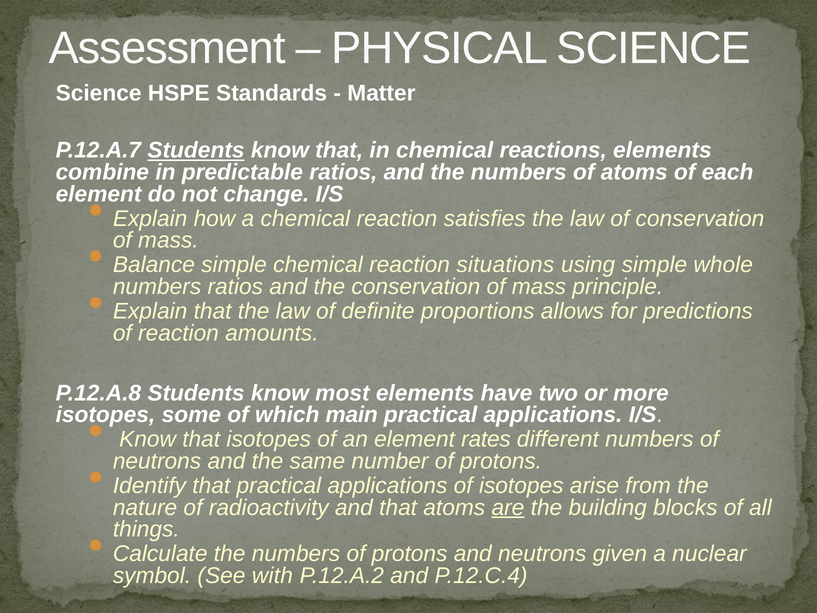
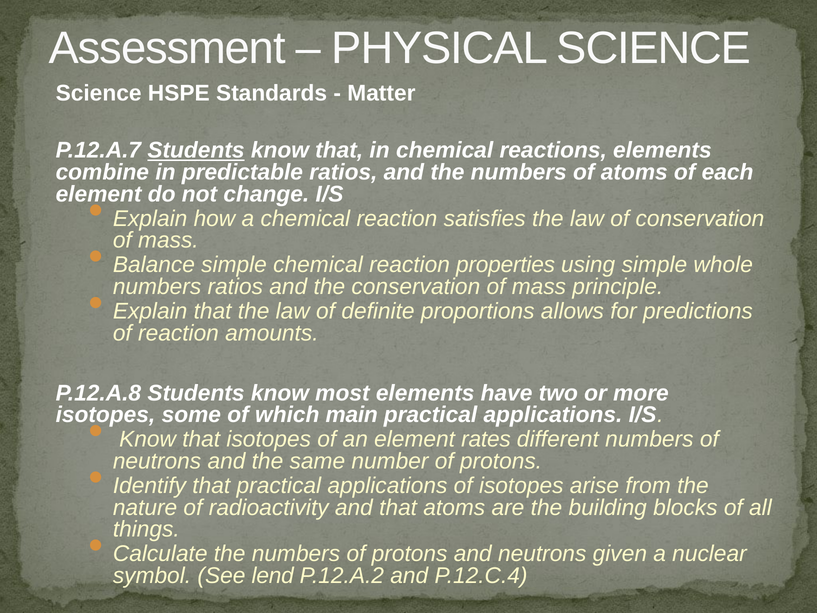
situations: situations -> properties
are underline: present -> none
with: with -> lend
